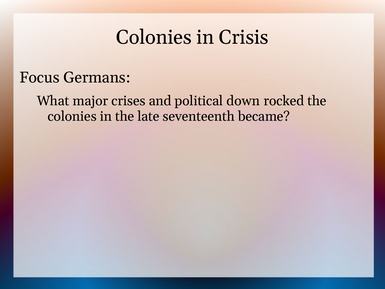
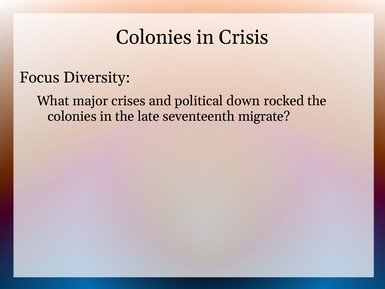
Germans: Germans -> Diversity
became: became -> migrate
